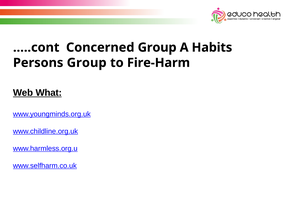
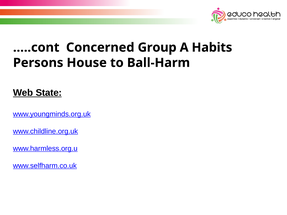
Persons Group: Group -> House
Fire-Harm: Fire-Harm -> Ball-Harm
What: What -> State
